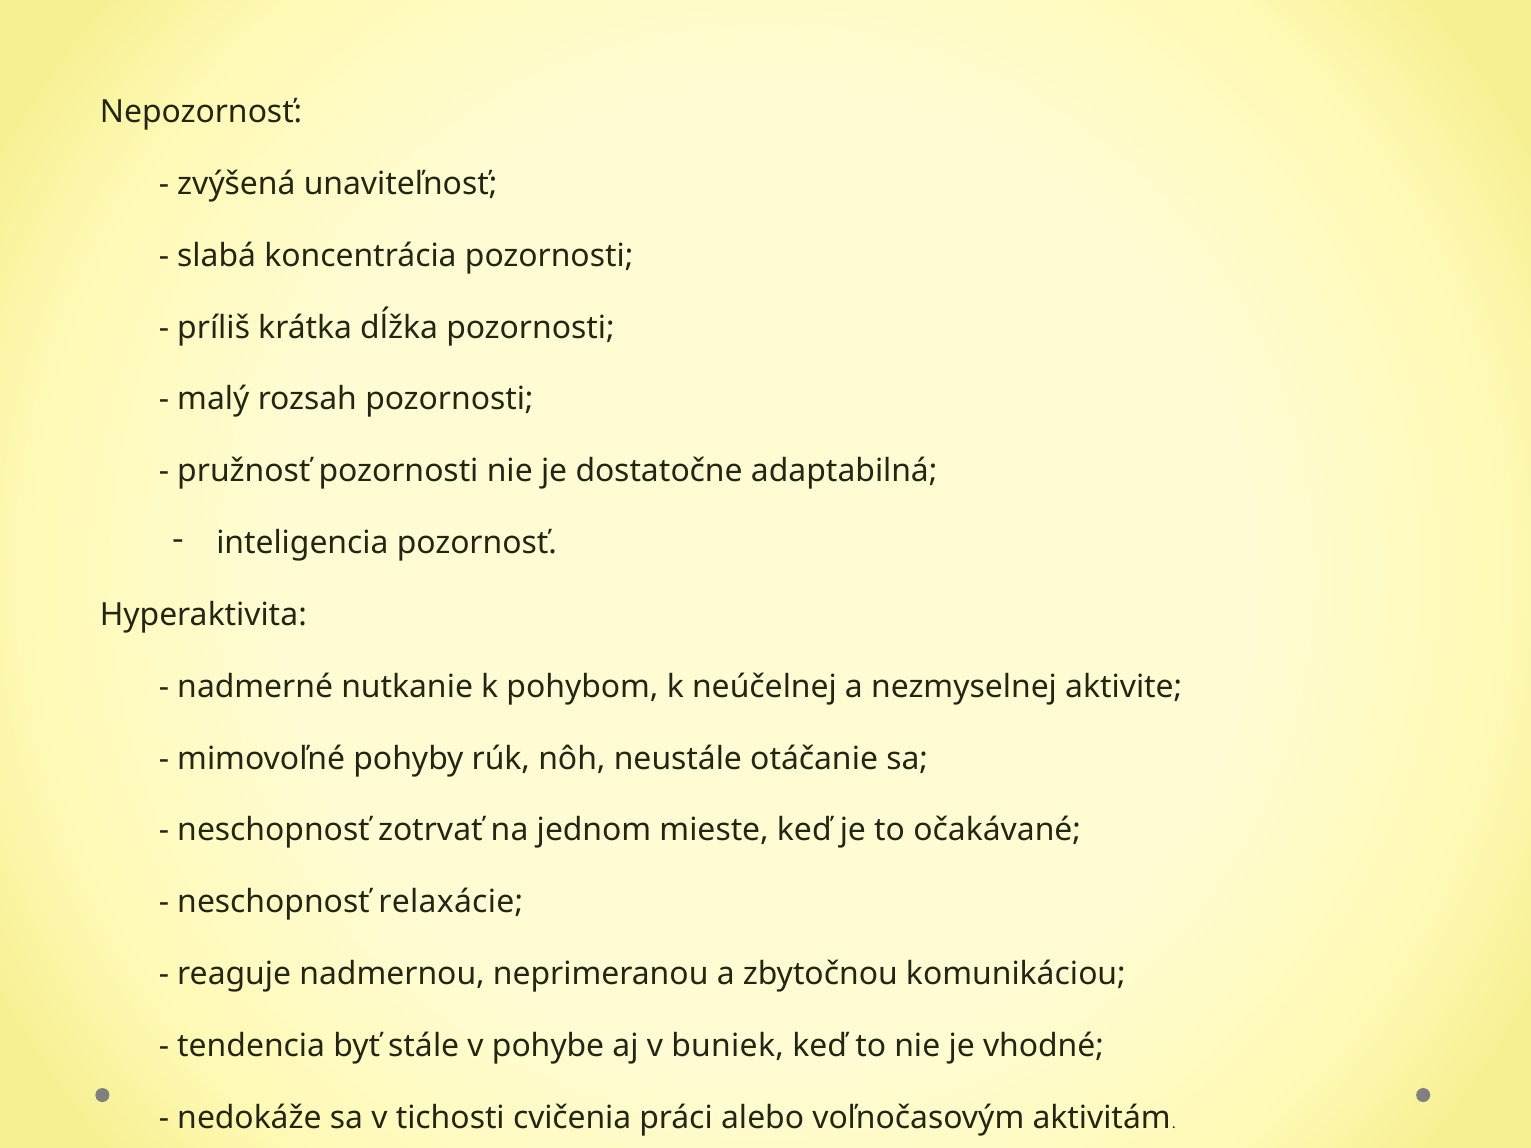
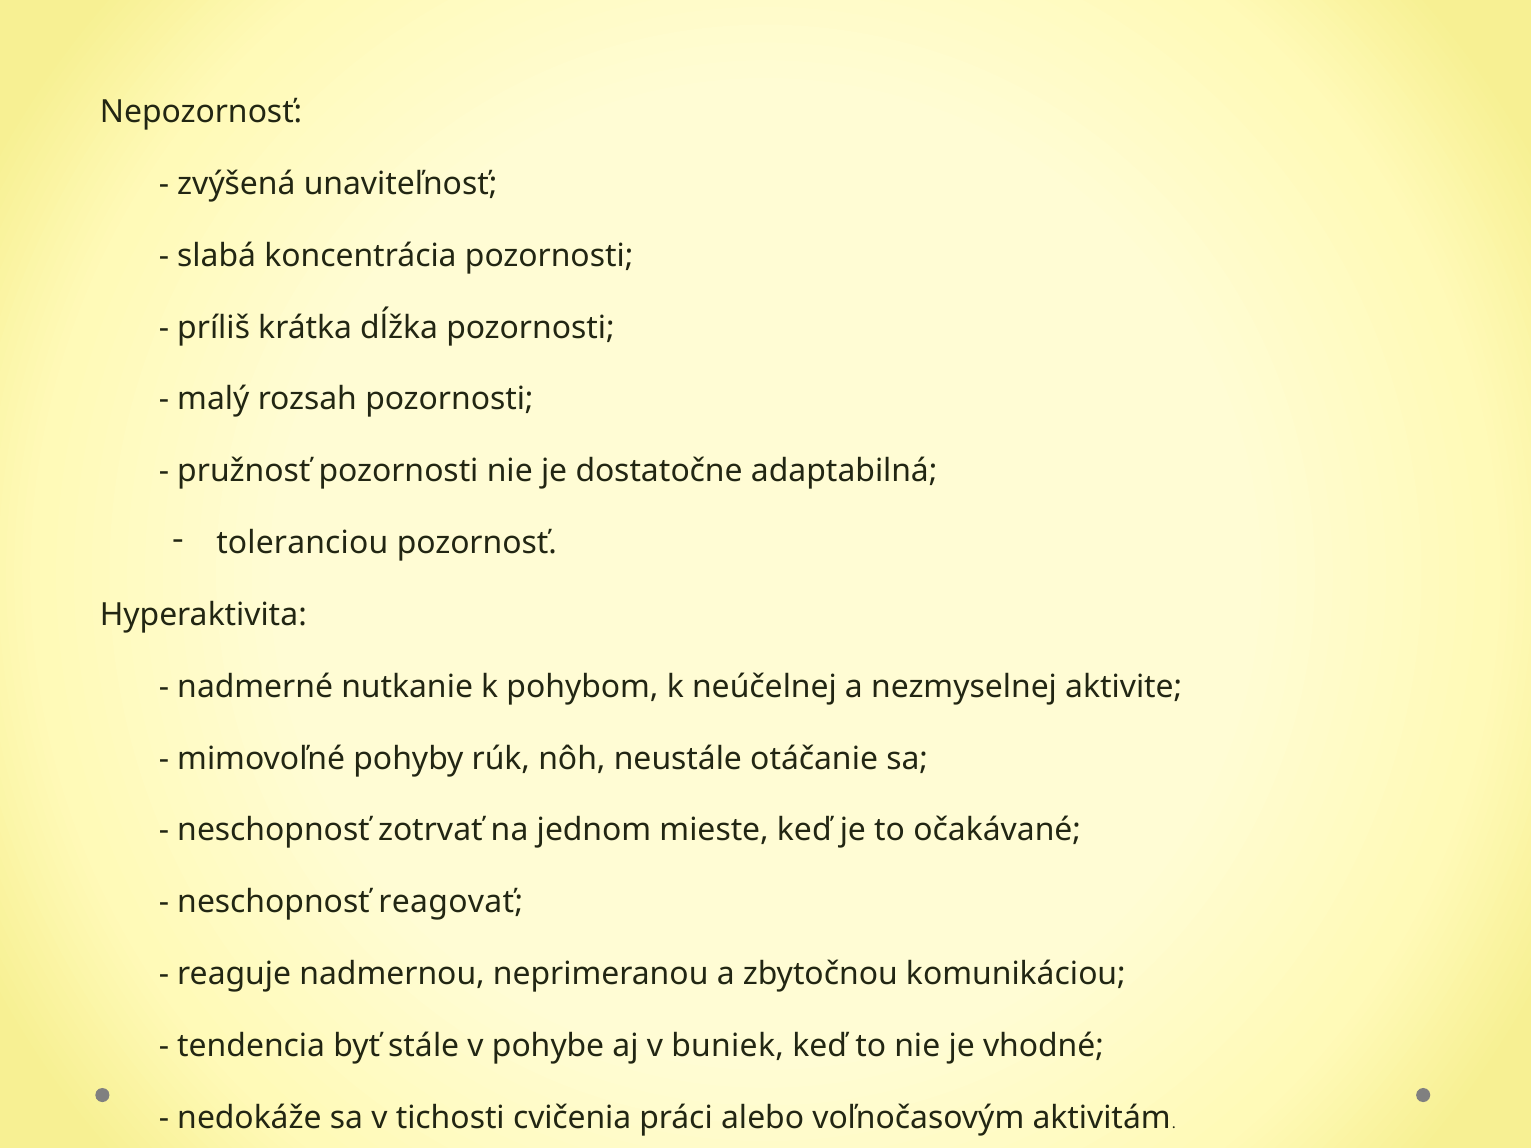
inteligencia: inteligencia -> toleranciou
relaxácie: relaxácie -> reagovať
